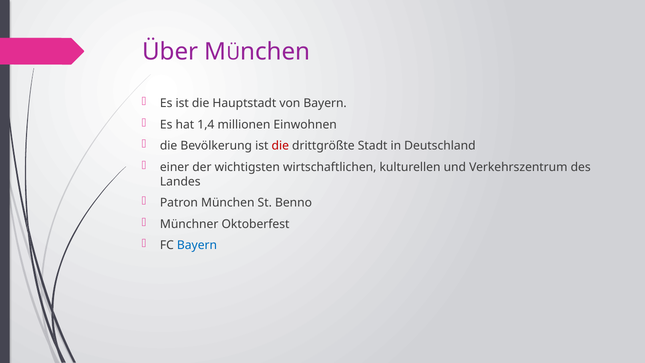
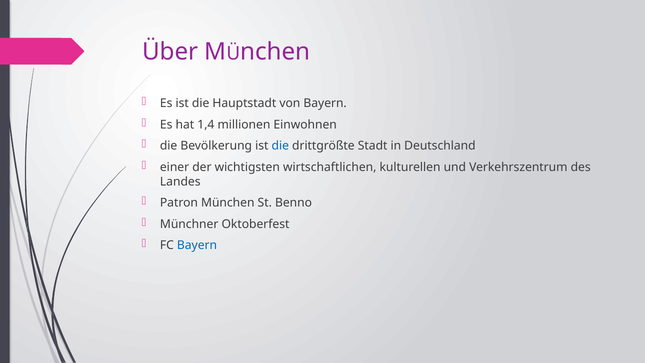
die at (280, 146) colour: red -> blue
